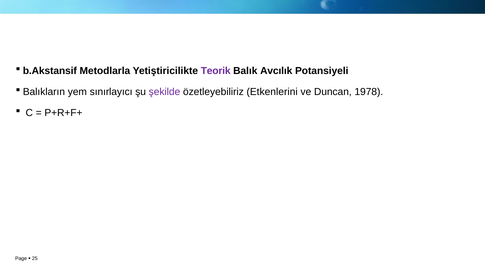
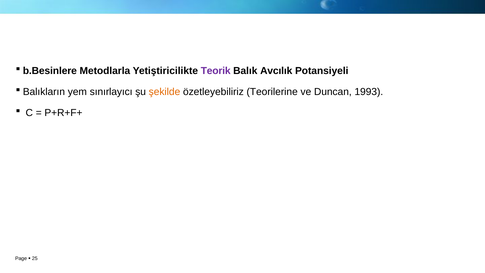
b.Akstansif: b.Akstansif -> b.Besinlere
şekilde colour: purple -> orange
Etkenlerini: Etkenlerini -> Teorilerine
1978: 1978 -> 1993
